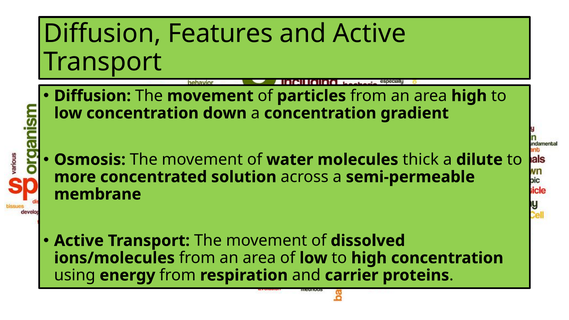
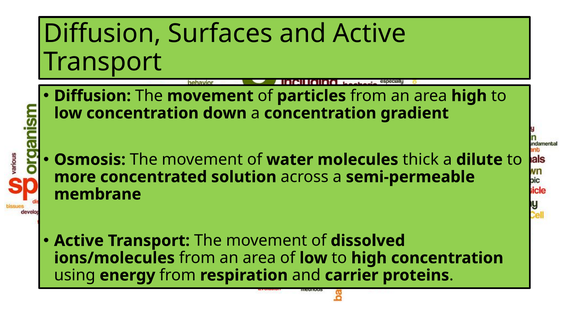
Features: Features -> Surfaces
